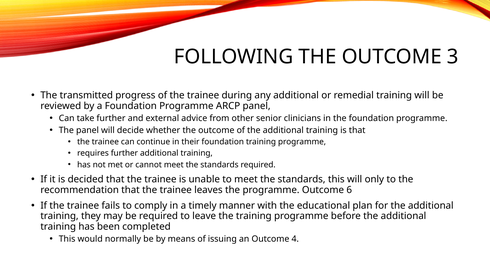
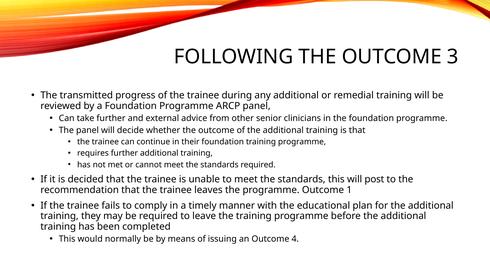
only: only -> post
6: 6 -> 1
